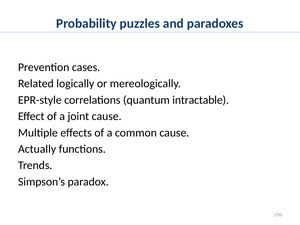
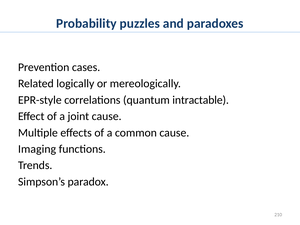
Actually: Actually -> Imaging
